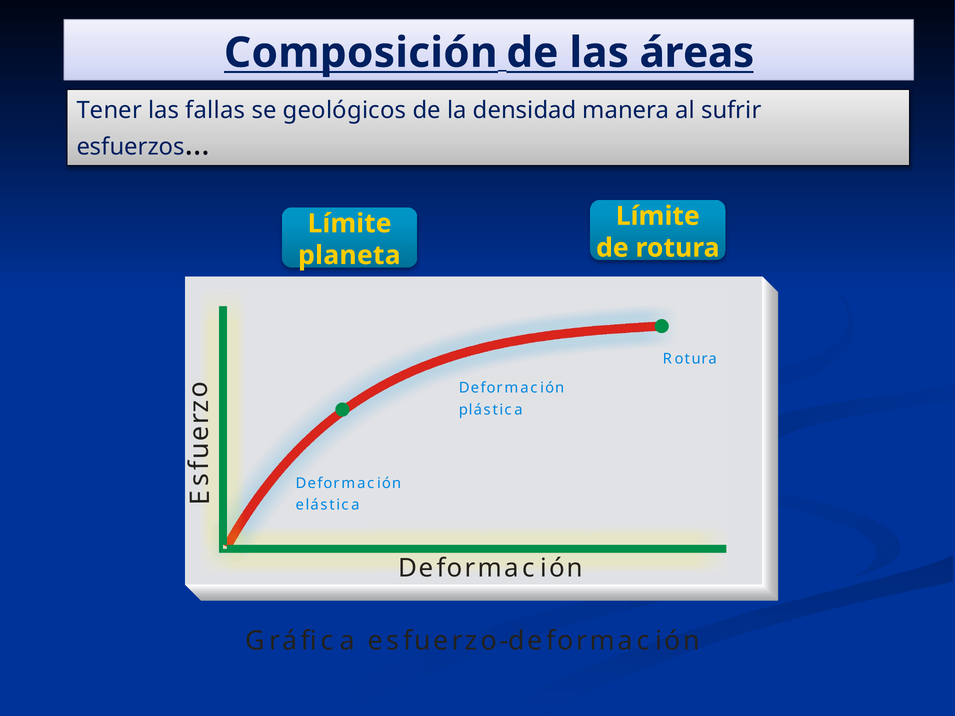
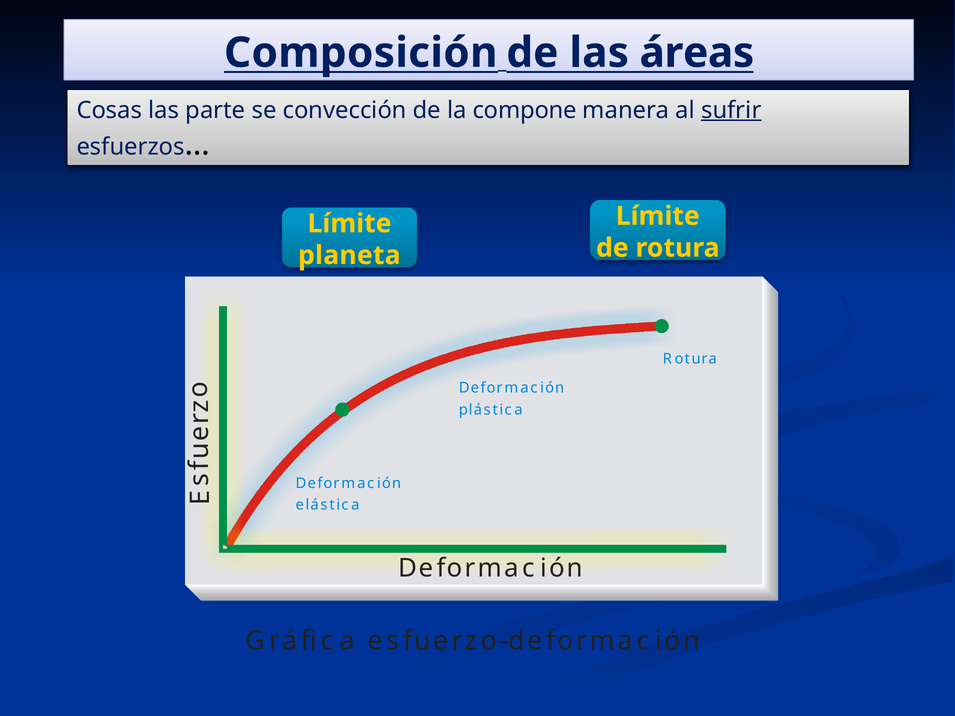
Tener: Tener -> Cosas
fallas: fallas -> parte
geológicos: geológicos -> convección
densidad: densidad -> compone
sufrir underline: none -> present
